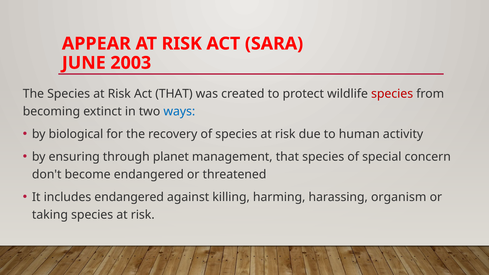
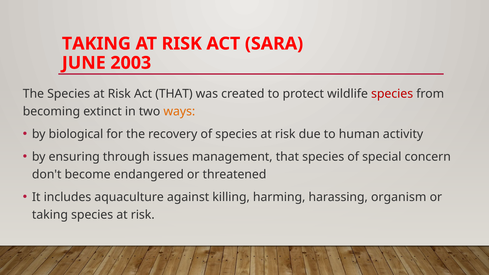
APPEAR at (96, 44): APPEAR -> TAKING
ways colour: blue -> orange
planet: planet -> issues
includes endangered: endangered -> aquaculture
